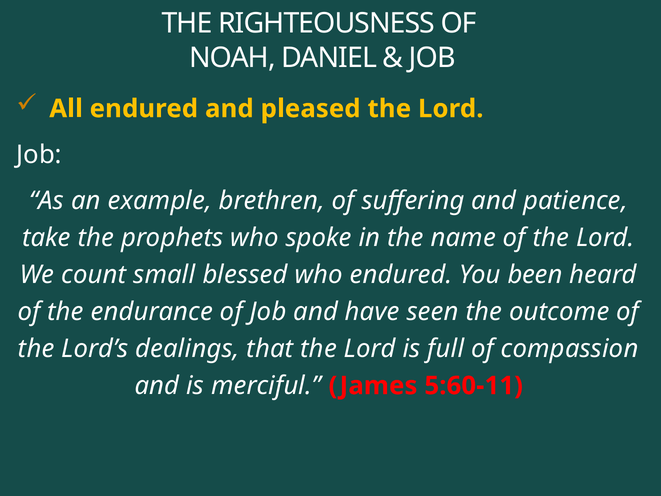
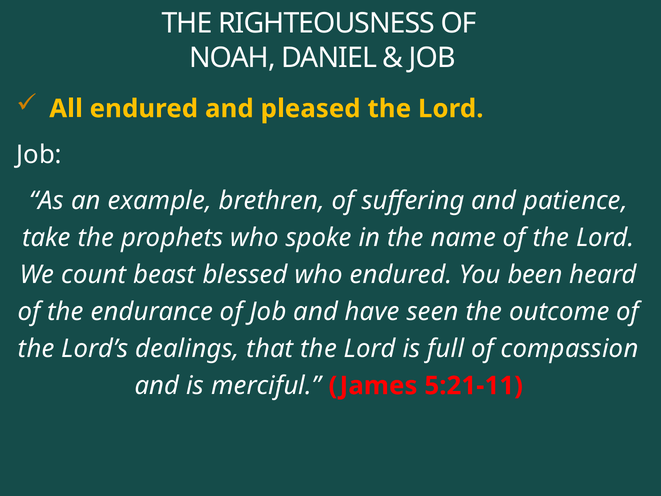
small: small -> beast
5:60-11: 5:60-11 -> 5:21-11
